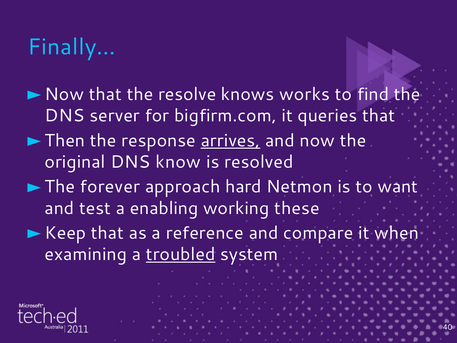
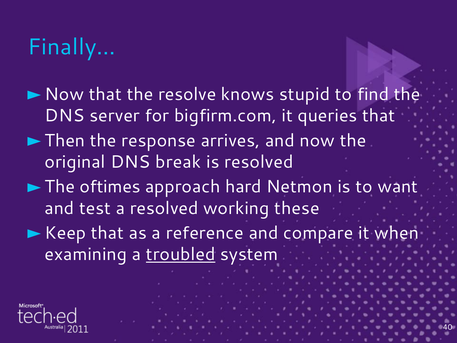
works: works -> stupid
arrives underline: present -> none
know: know -> break
forever: forever -> oftimes
a enabling: enabling -> resolved
